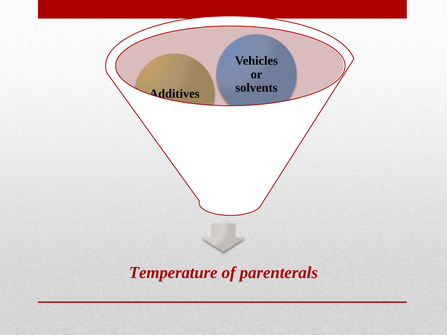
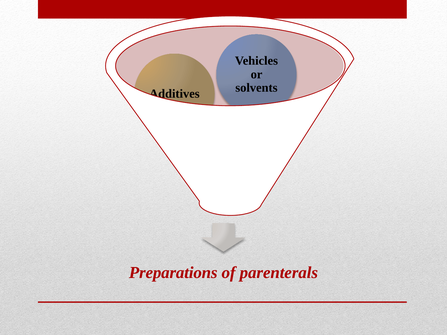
Temperature: Temperature -> Preparations
